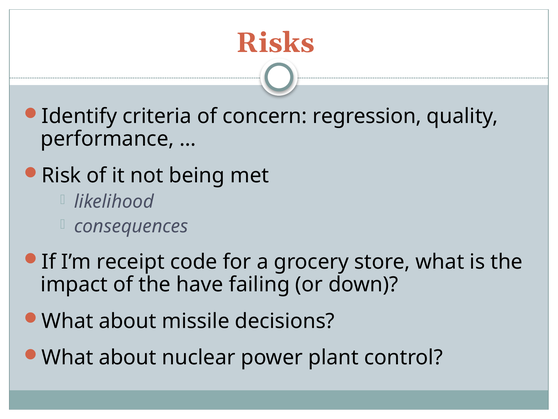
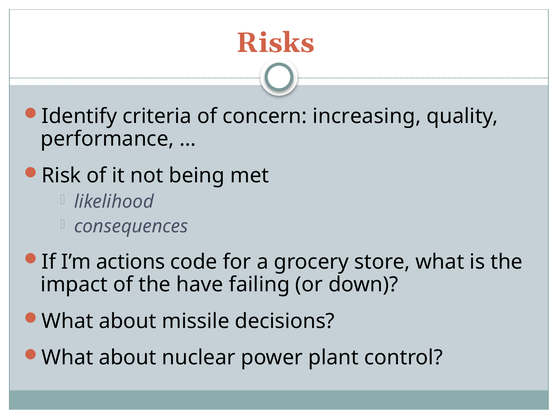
regression: regression -> increasing
receipt: receipt -> actions
